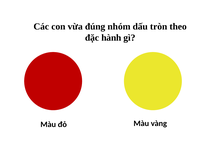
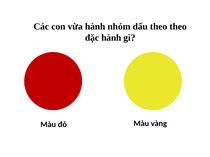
vừa đúng: đúng -> hành
dấu tròn: tròn -> theo
